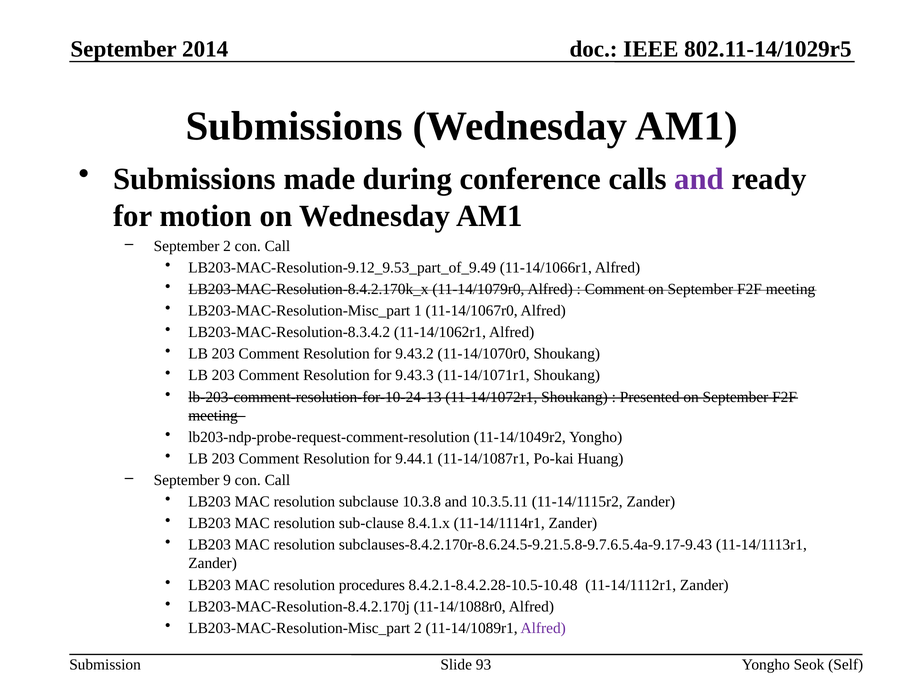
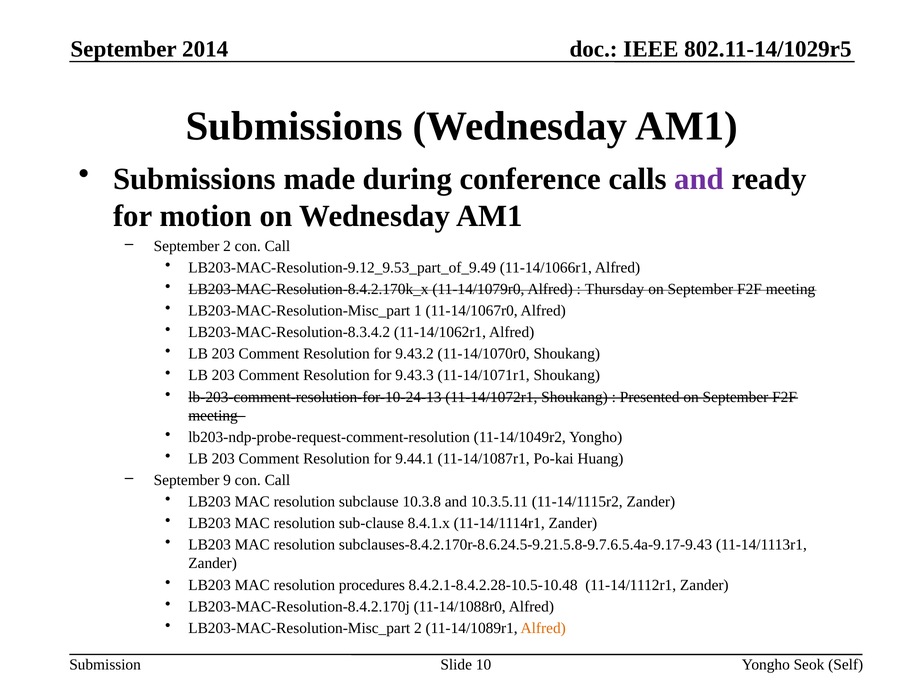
Comment at (615, 289): Comment -> Thursday
Alfred at (543, 628) colour: purple -> orange
93: 93 -> 10
